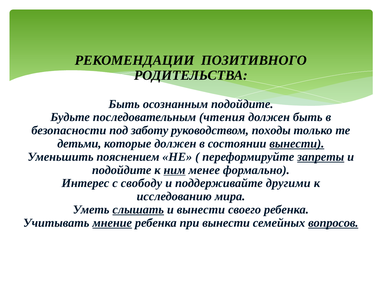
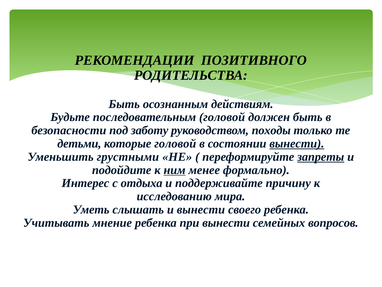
осознанным подойдите: подойдите -> действиям
последовательным чтения: чтения -> головой
которые должен: должен -> головой
пояснением: пояснением -> грустными
свободу: свободу -> отдыха
другими: другими -> причину
слышать underline: present -> none
мнение underline: present -> none
вопросов underline: present -> none
